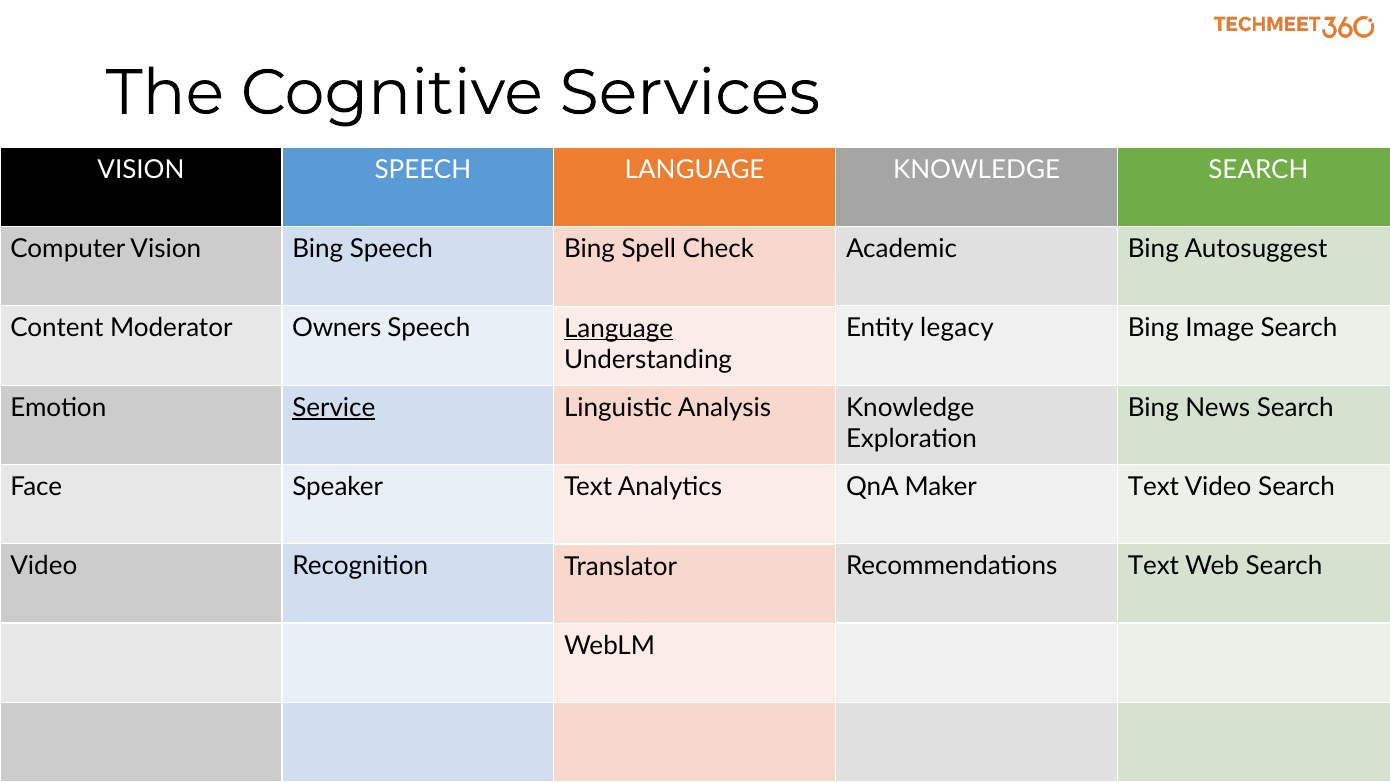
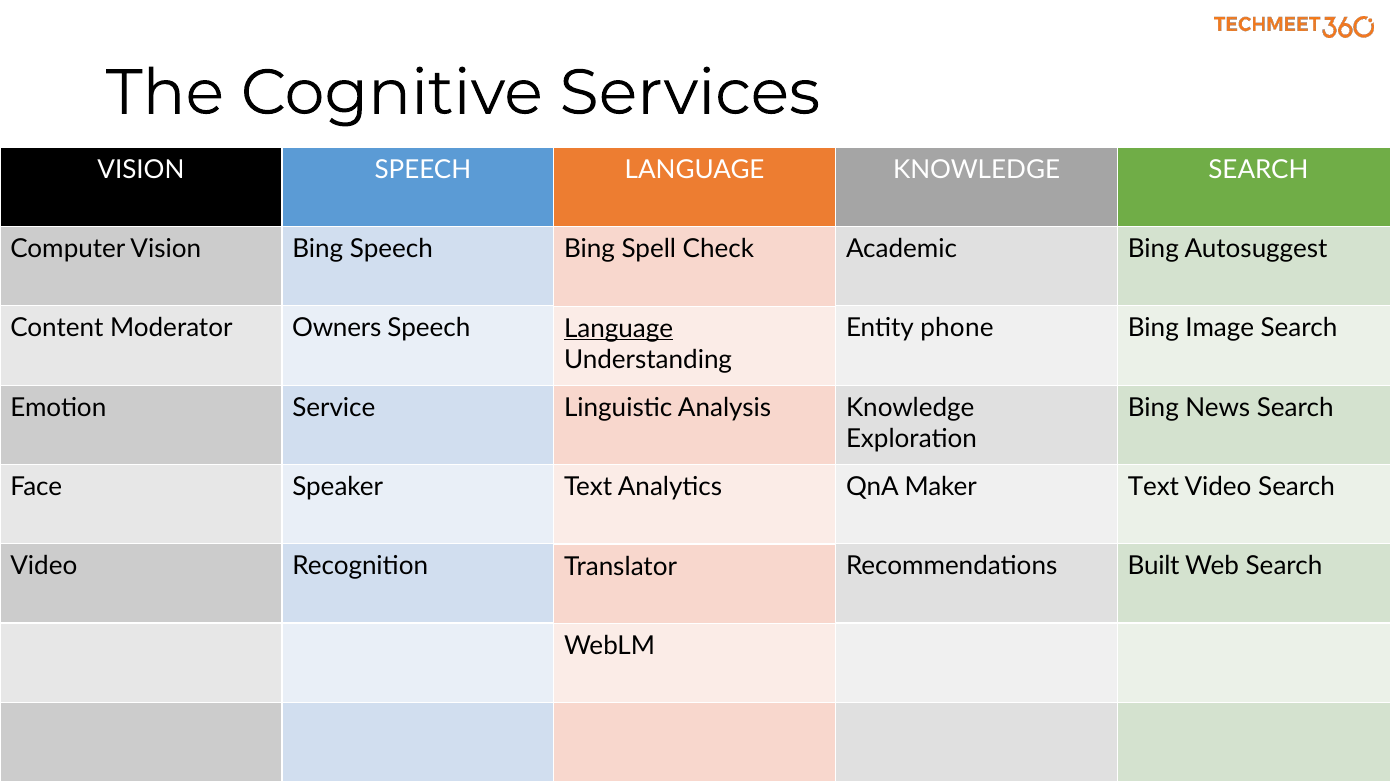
legacy: legacy -> phone
Service underline: present -> none
Text at (1153, 566): Text -> Built
